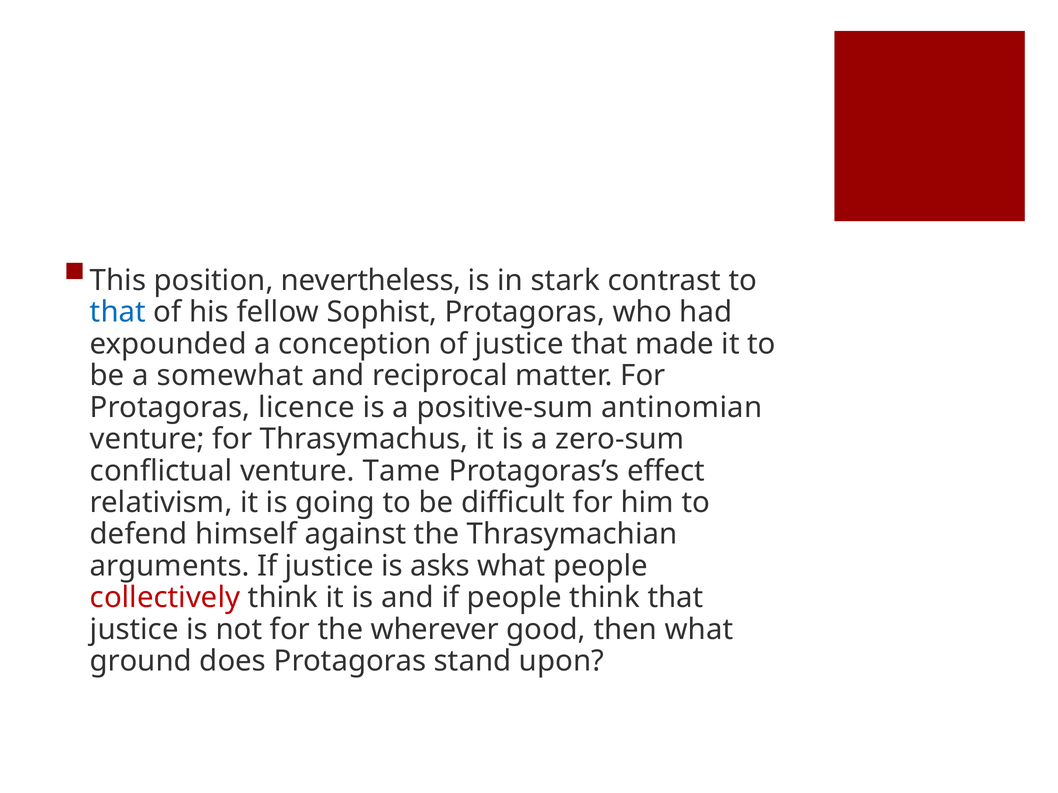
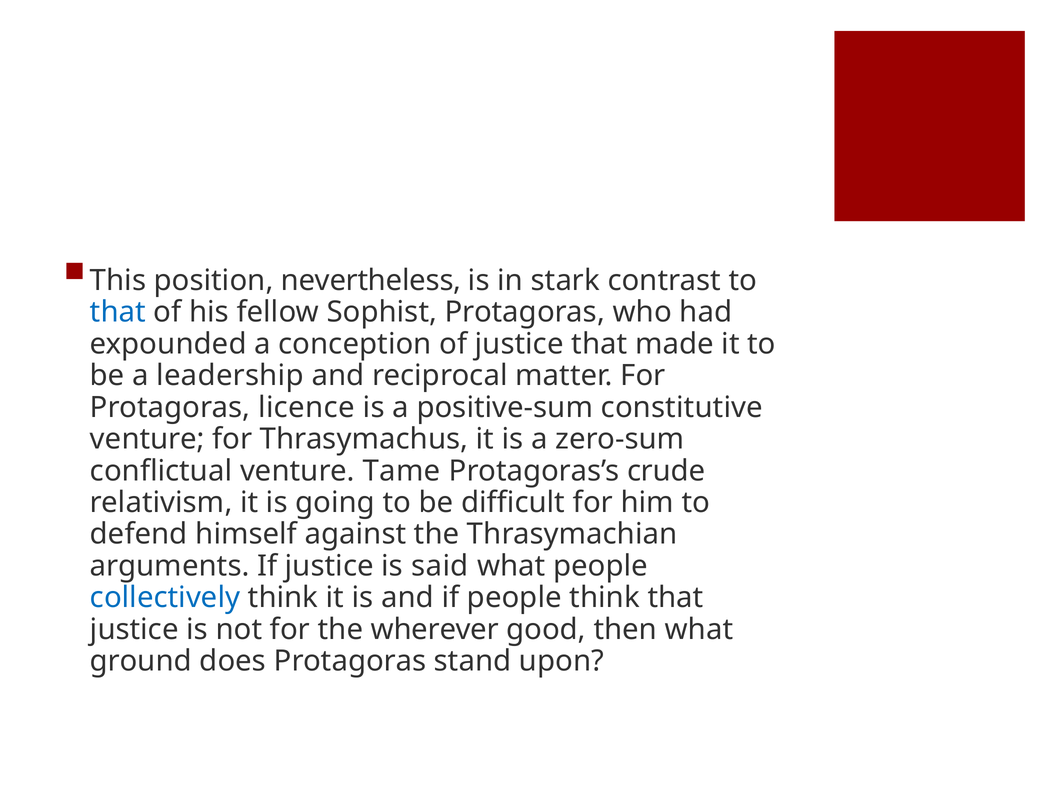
somewhat: somewhat -> leadership
antinomian: antinomian -> constitutive
effect: effect -> crude
asks: asks -> said
collectively colour: red -> blue
